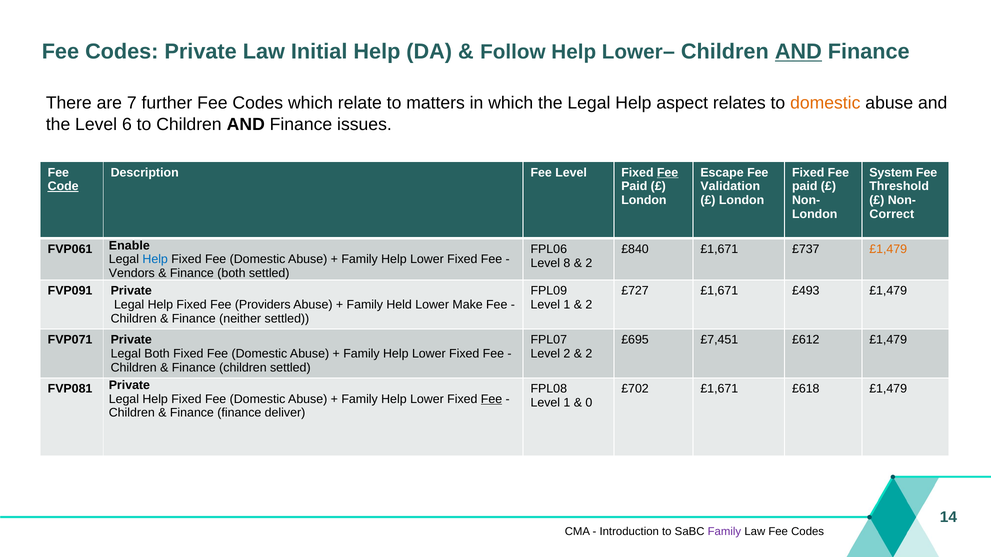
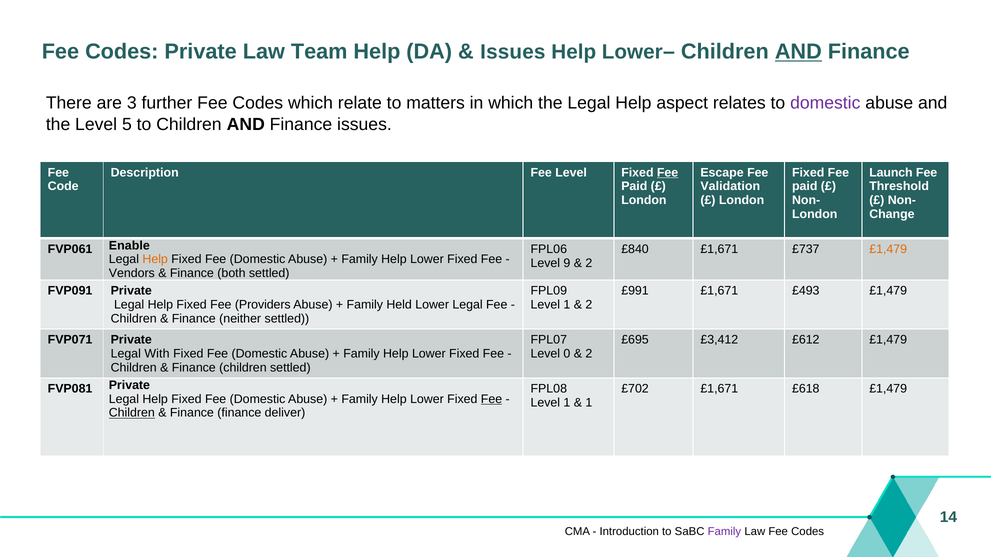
Initial: Initial -> Team
Follow at (513, 52): Follow -> Issues
7: 7 -> 3
domestic at (825, 103) colour: orange -> purple
6: 6 -> 5
System: System -> Launch
Code underline: present -> none
Correct: Correct -> Change
Help at (155, 260) colour: blue -> orange
8: 8 -> 9
£727: £727 -> £991
Lower Make: Make -> Legal
£7,451: £7,451 -> £3,412
Legal Both: Both -> With
Level 2: 2 -> 0
0 at (589, 403): 0 -> 1
Children at (132, 413) underline: none -> present
